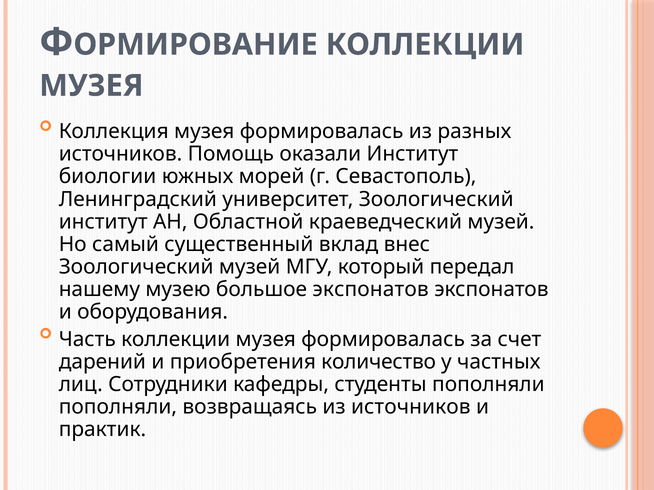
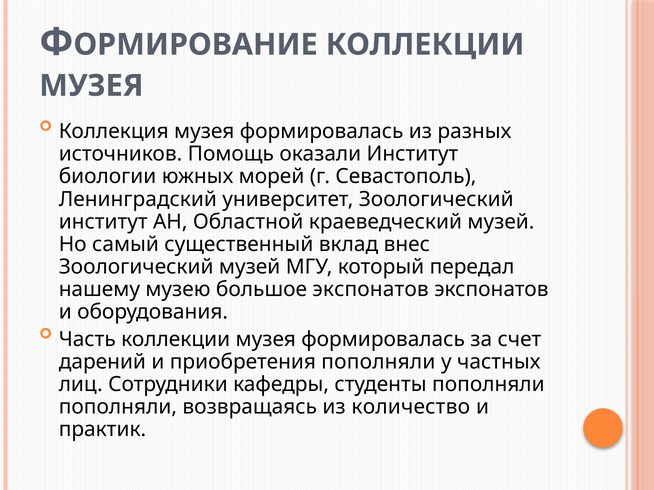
приобретения количество: количество -> пополняли
из источников: источников -> количество
